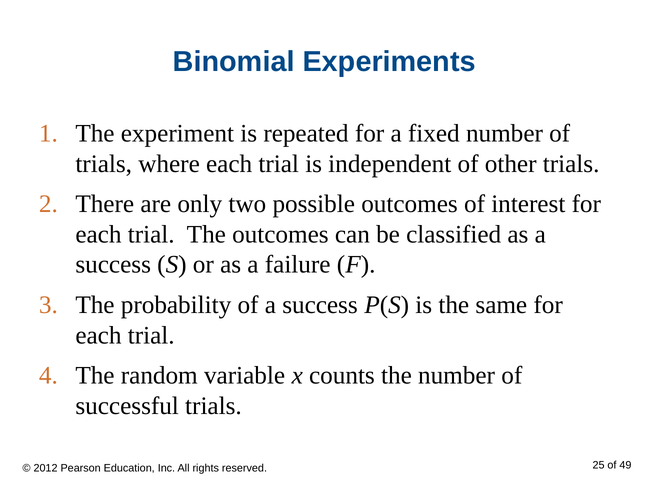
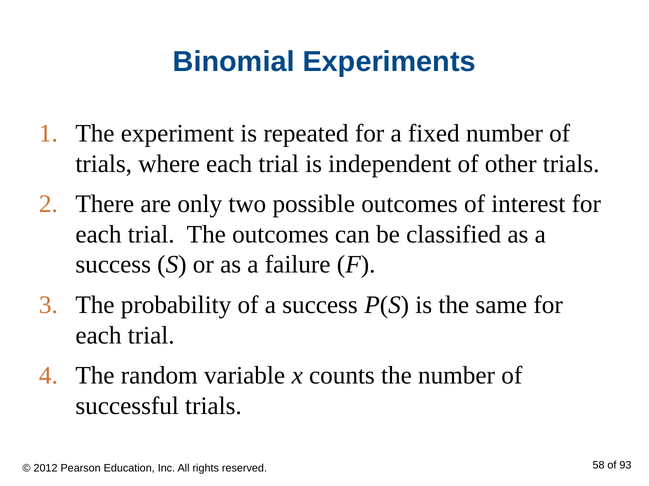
25: 25 -> 58
49: 49 -> 93
